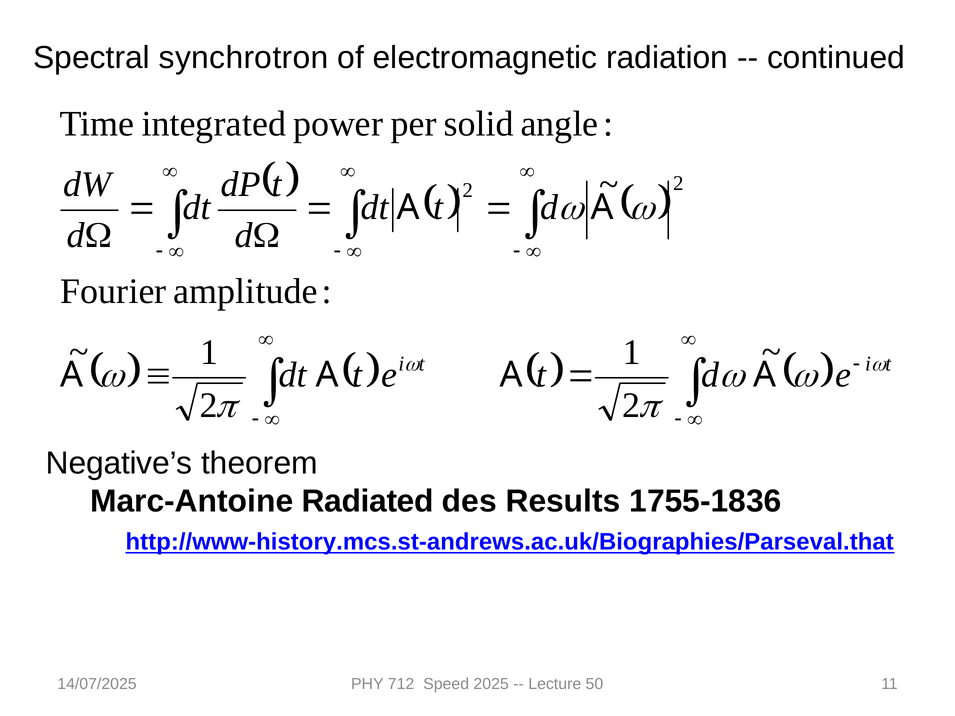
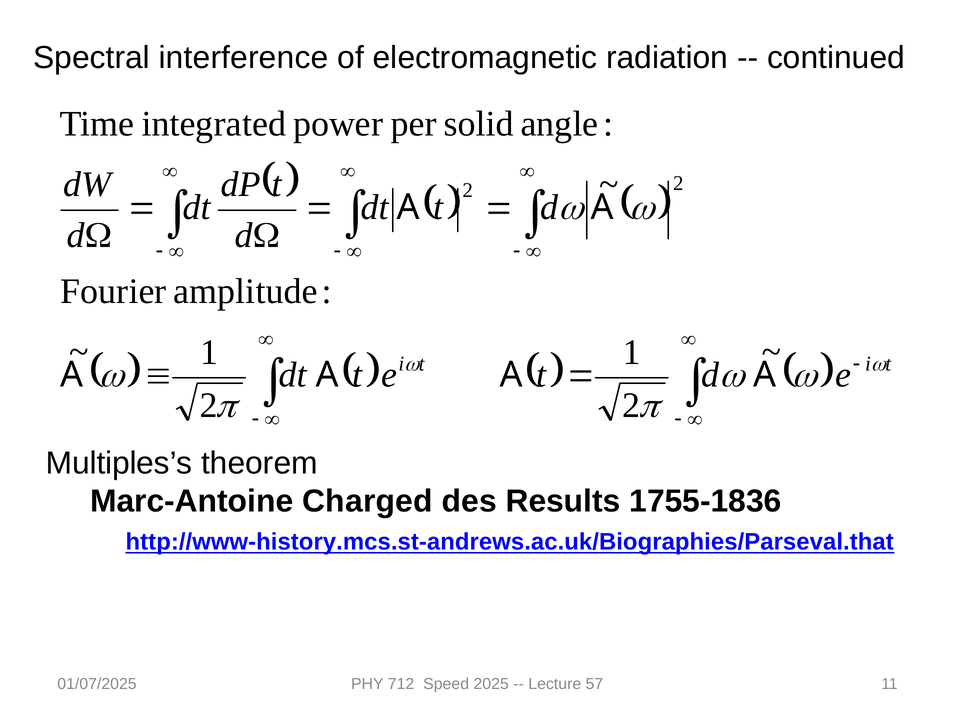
synchrotron: synchrotron -> interference
Negative’s: Negative’s -> Multiples’s
Radiated: Radiated -> Charged
14/07/2025: 14/07/2025 -> 01/07/2025
50: 50 -> 57
